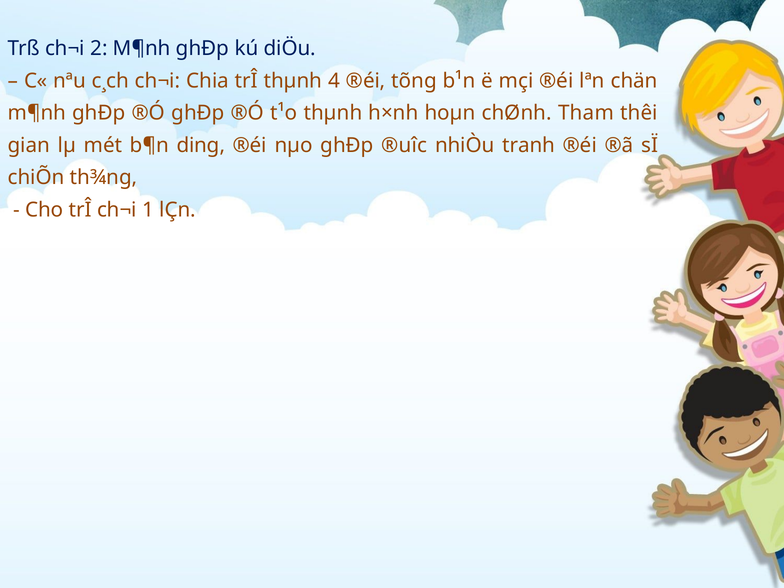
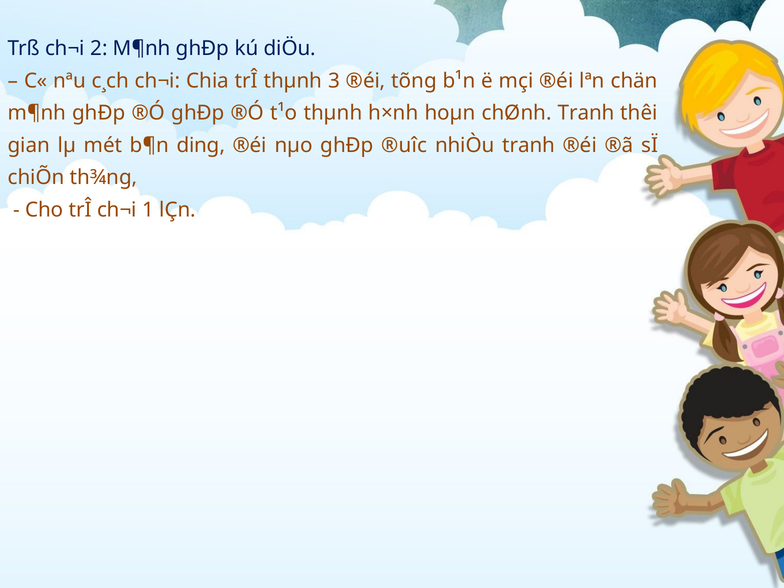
4: 4 -> 3
chØnh Tham: Tham -> Tranh
